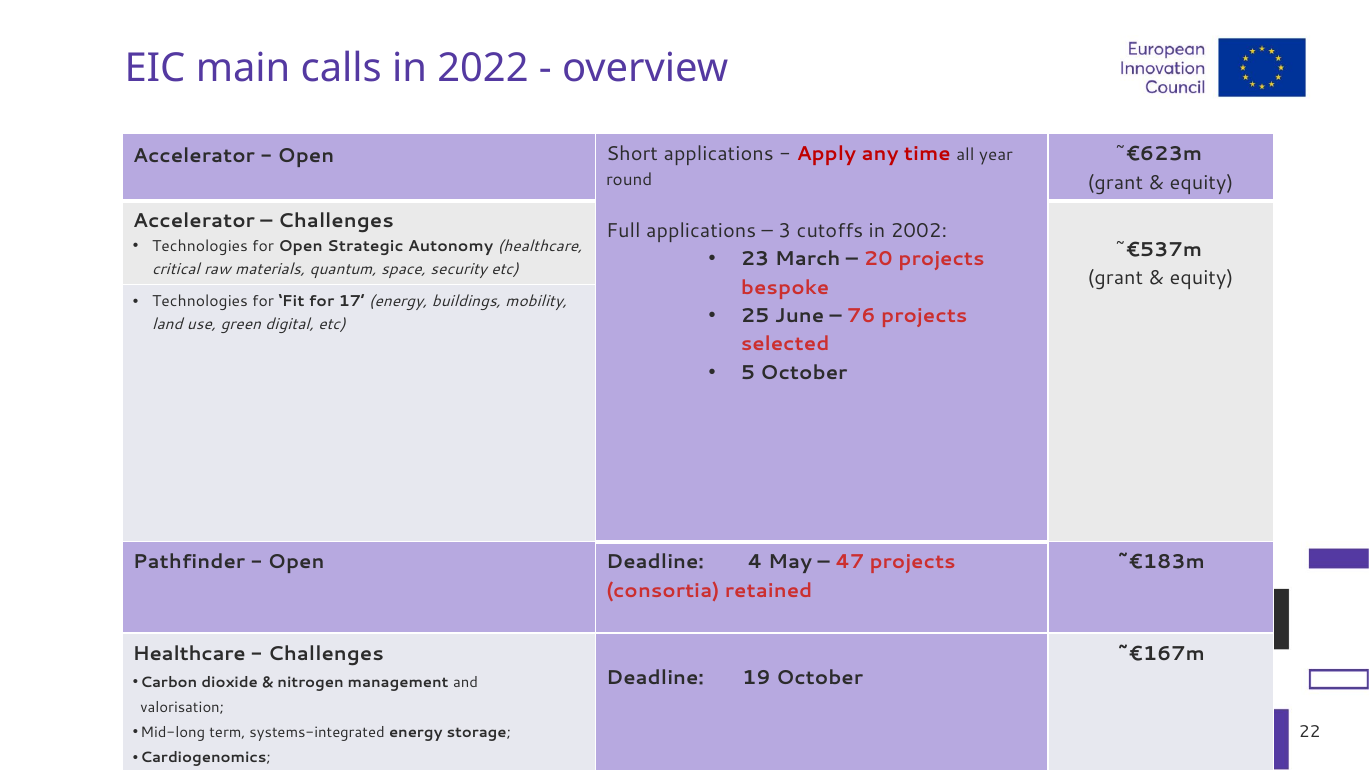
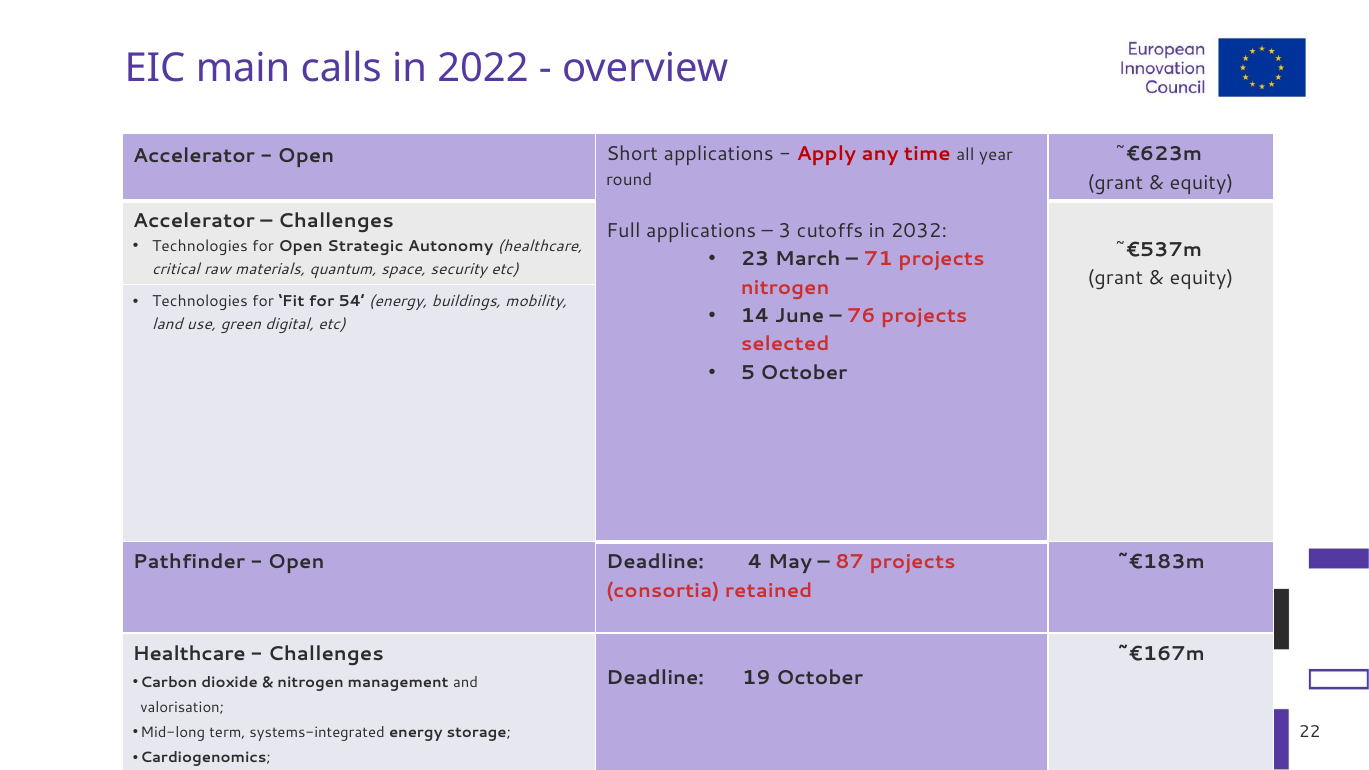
2002: 2002 -> 2032
20: 20 -> 71
bespoke at (785, 288): bespoke -> nitrogen
17: 17 -> 54
25: 25 -> 14
47: 47 -> 87
